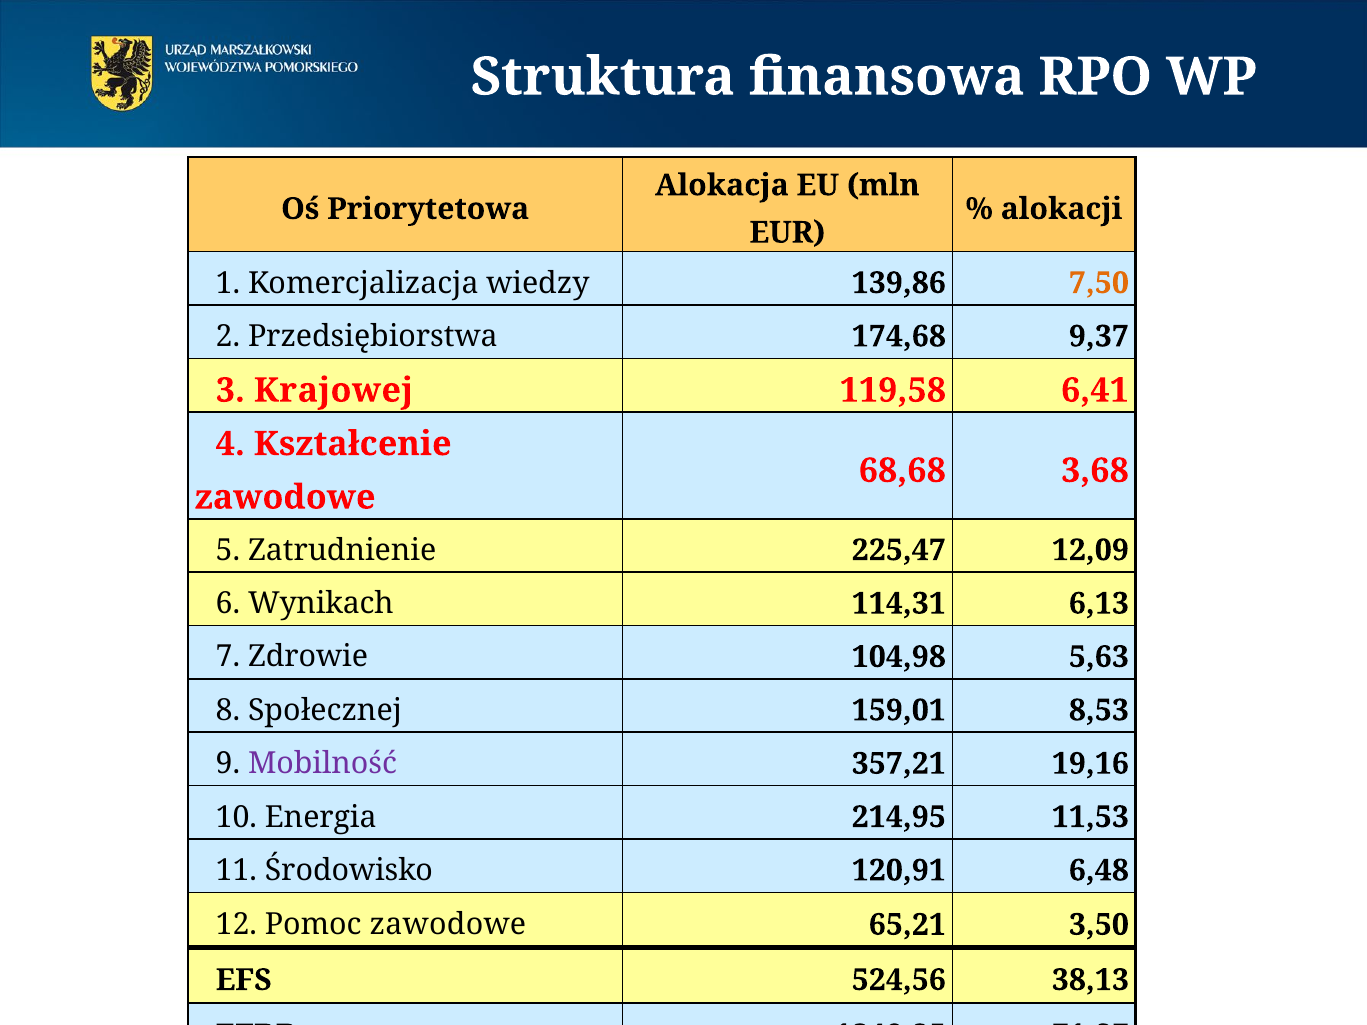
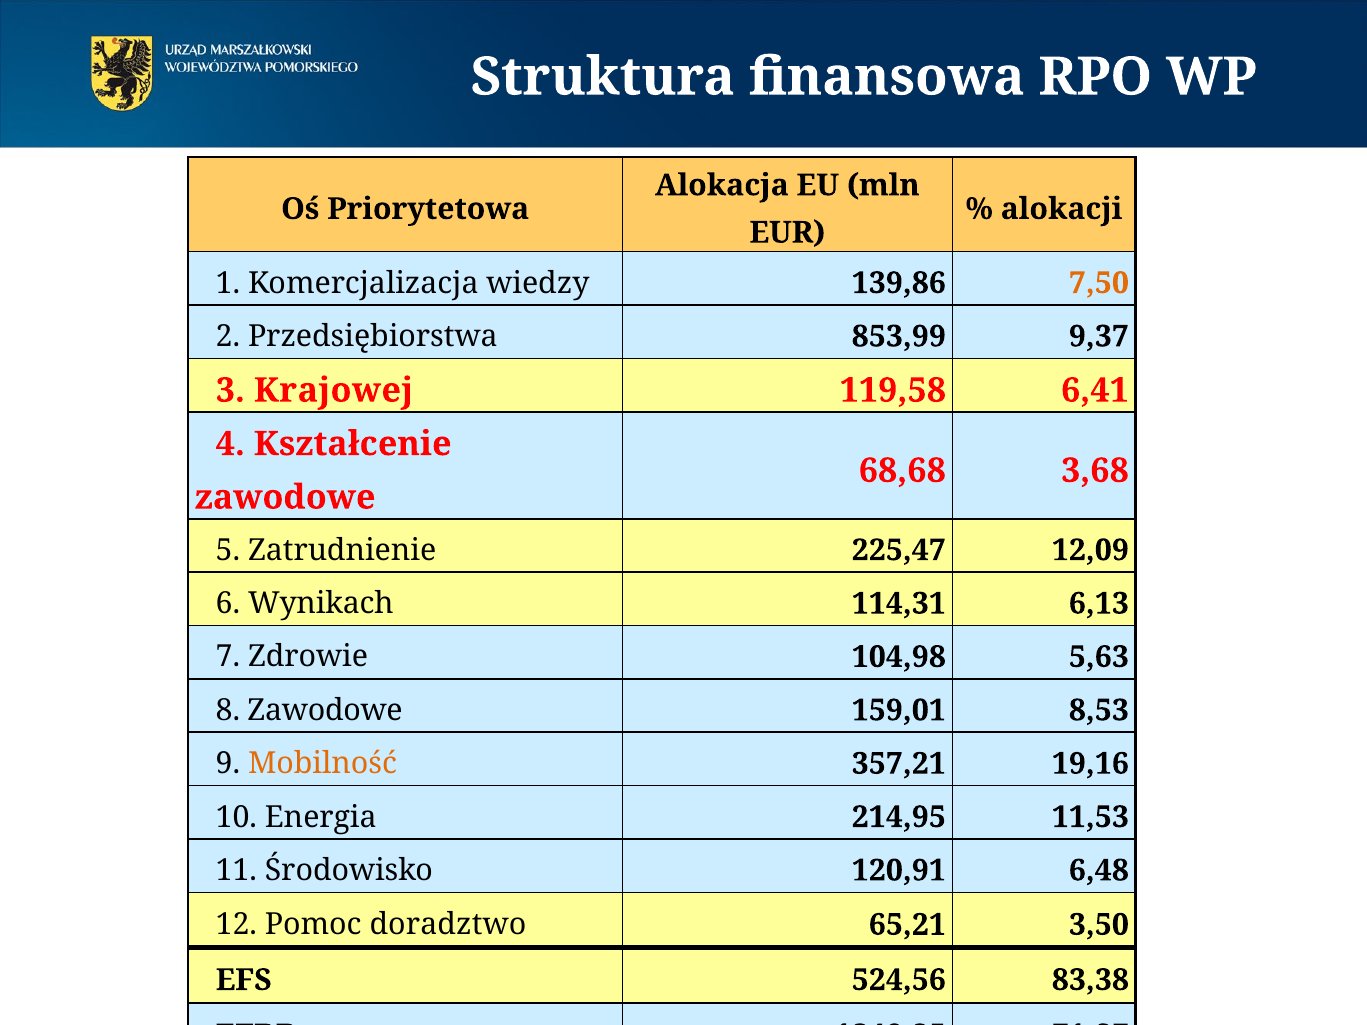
174,68: 174,68 -> 853,99
8 Społecznej: Społecznej -> Zawodowe
Mobilność colour: purple -> orange
Pomoc zawodowe: zawodowe -> doradztwo
38,13: 38,13 -> 83,38
